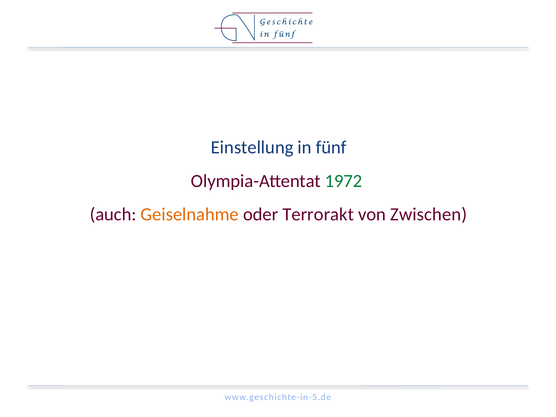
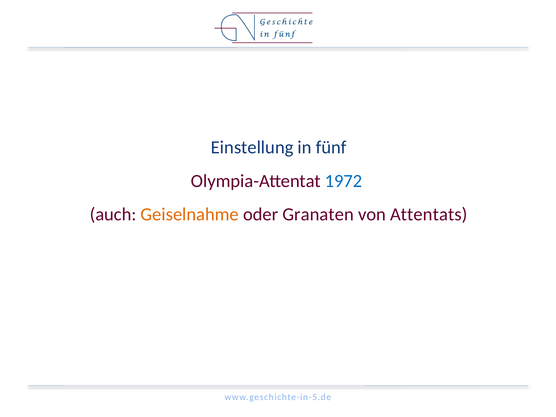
1972 colour: green -> blue
Terrorakt: Terrorakt -> Granaten
Zwischen: Zwischen -> Attentats
